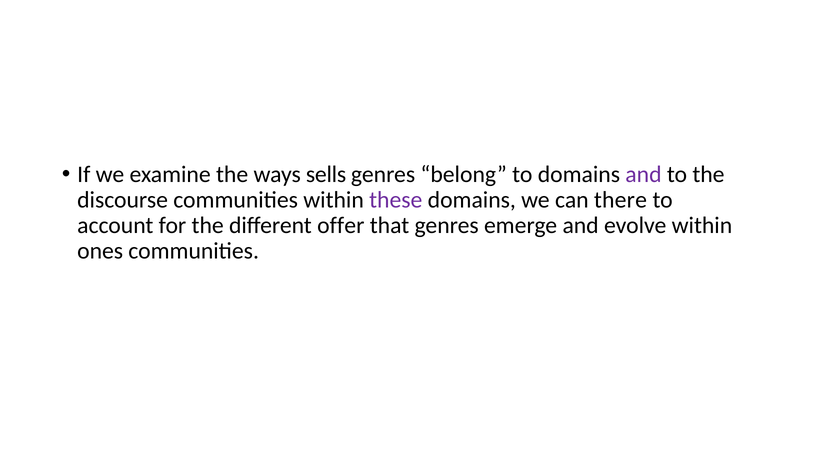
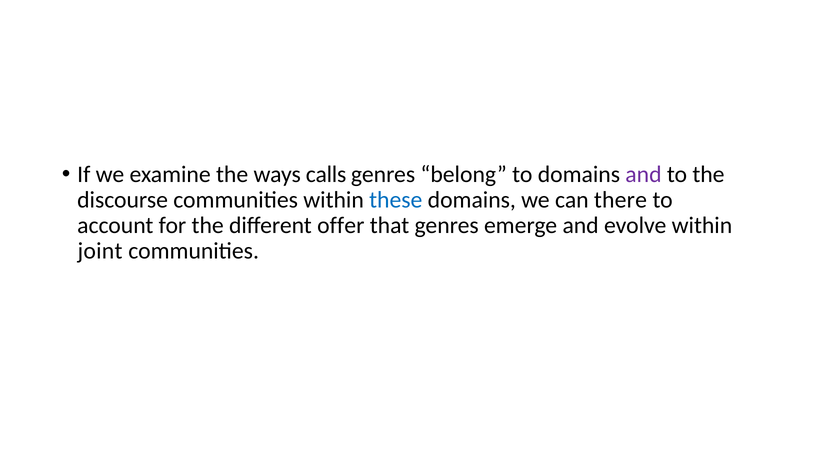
sells: sells -> calls
these colour: purple -> blue
ones: ones -> joint
